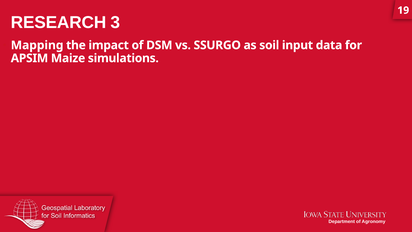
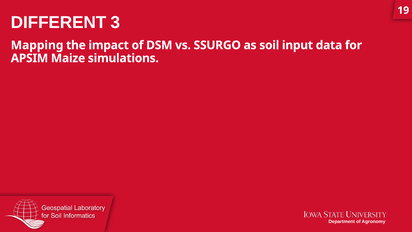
RESEARCH: RESEARCH -> DIFFERENT
